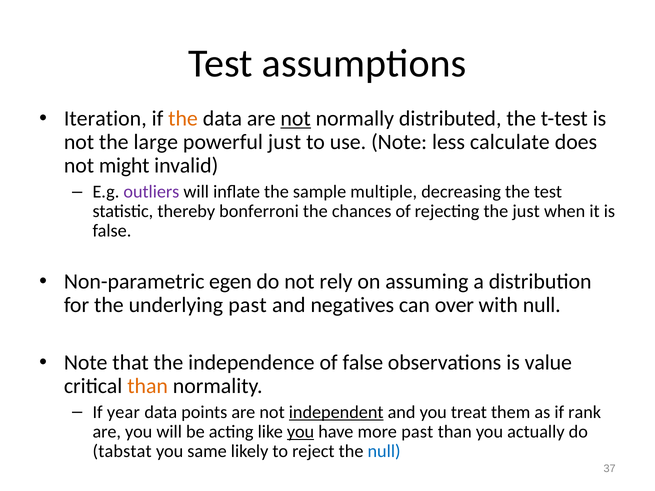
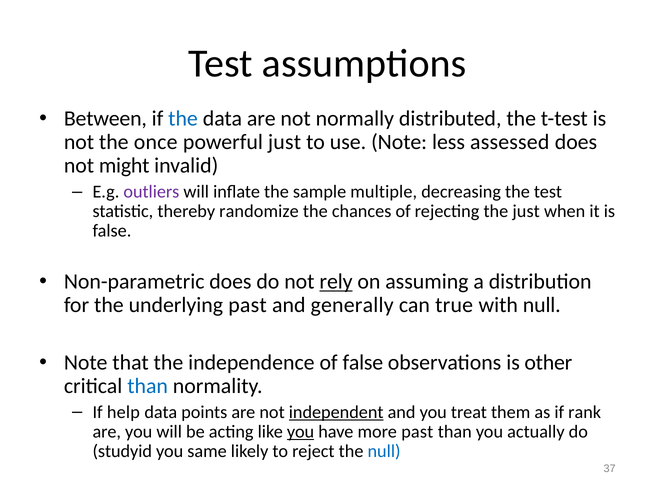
Iteration: Iteration -> Between
the at (183, 119) colour: orange -> blue
not at (296, 119) underline: present -> none
large: large -> once
calculate: calculate -> assessed
bonferroni: bonferroni -> randomize
Non-parametric egen: egen -> does
rely underline: none -> present
negatives: negatives -> generally
over: over -> true
value: value -> other
than at (148, 386) colour: orange -> blue
year: year -> help
tabstat: tabstat -> studyid
